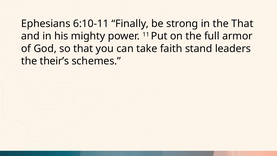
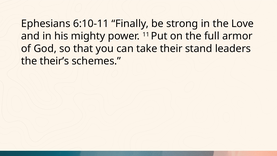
the That: That -> Love
faith: faith -> their
